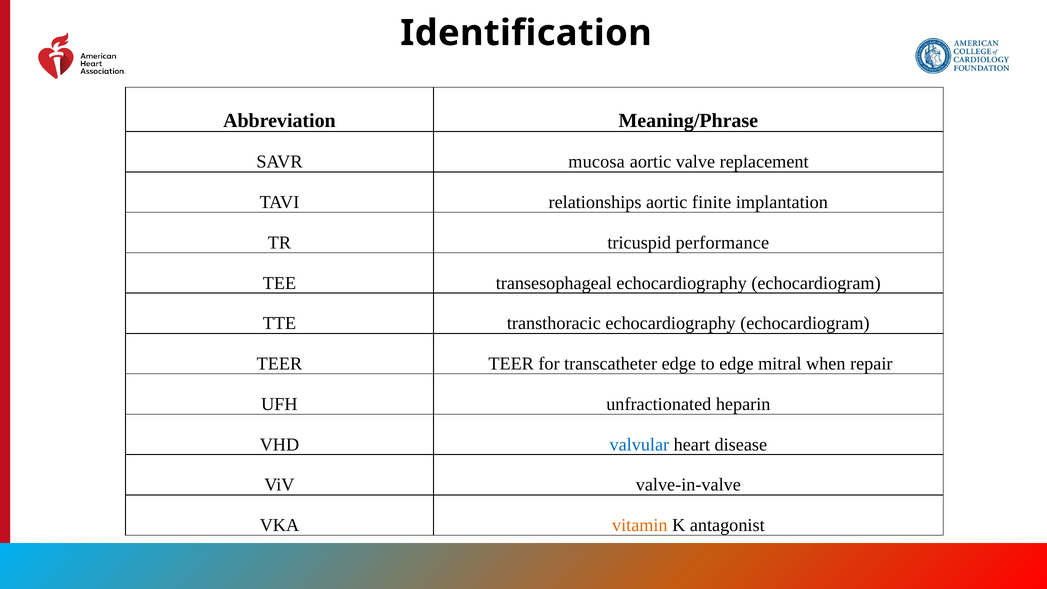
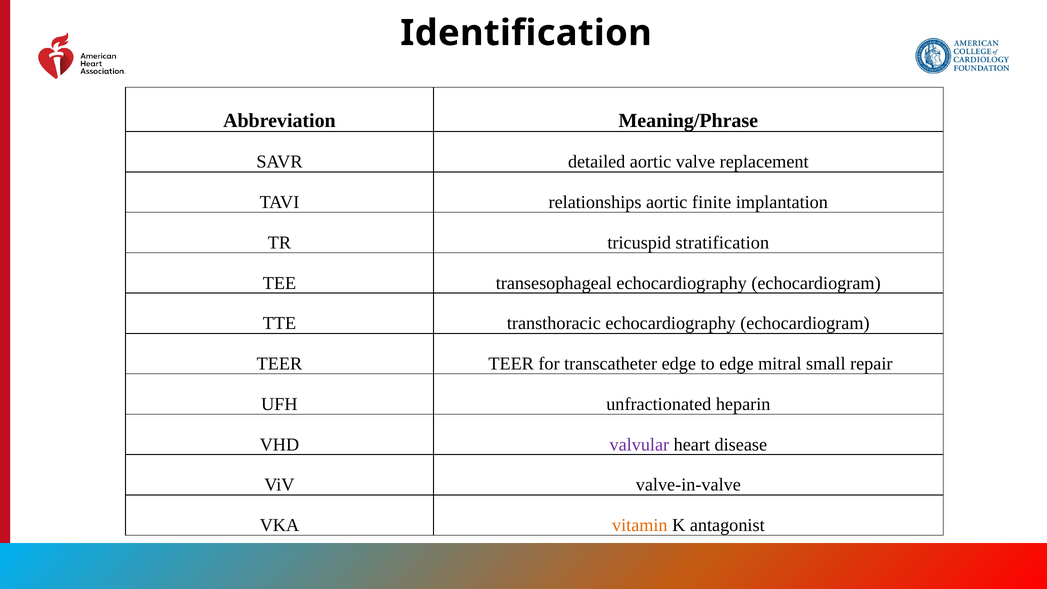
mucosa: mucosa -> detailed
performance: performance -> stratification
when: when -> small
valvular colour: blue -> purple
